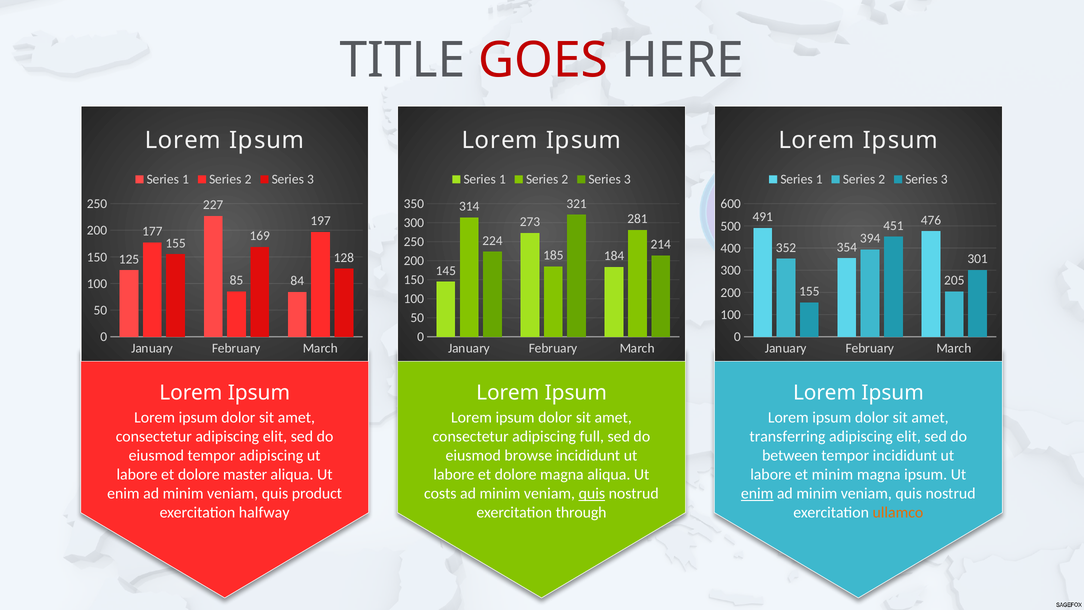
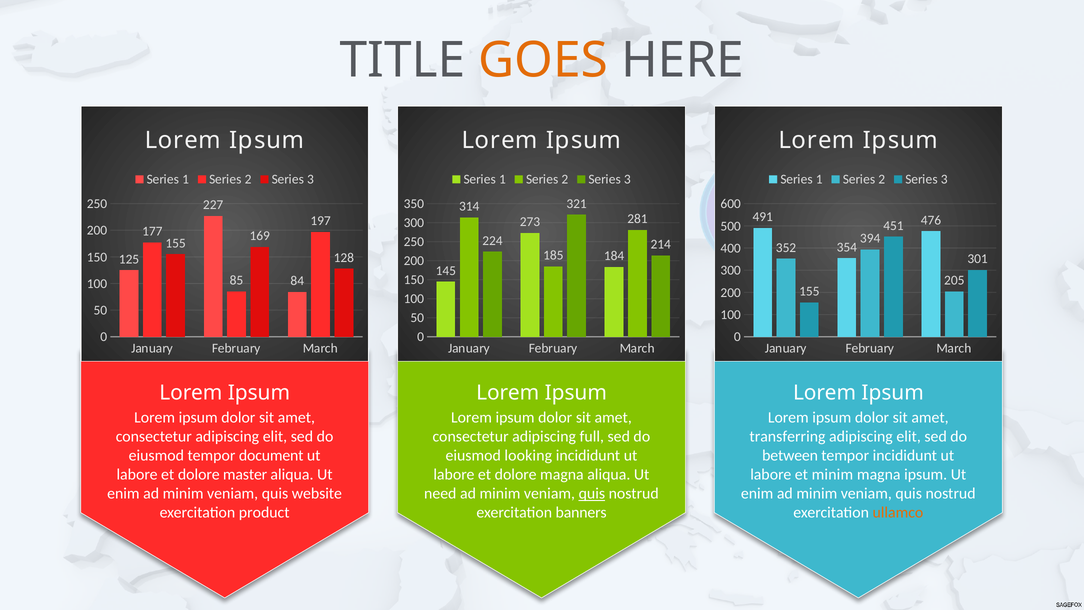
GOES colour: red -> orange
tempor adipiscing: adipiscing -> document
browse: browse -> looking
product: product -> website
costs: costs -> need
enim at (757, 493) underline: present -> none
halfway: halfway -> product
through: through -> banners
